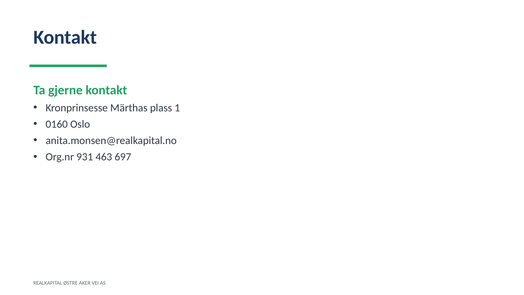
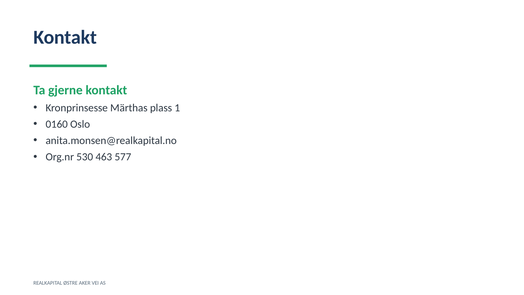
931: 931 -> 530
697: 697 -> 577
